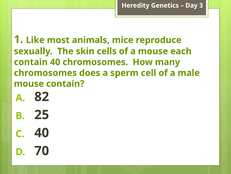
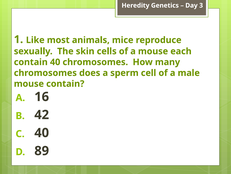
82: 82 -> 16
25: 25 -> 42
70: 70 -> 89
